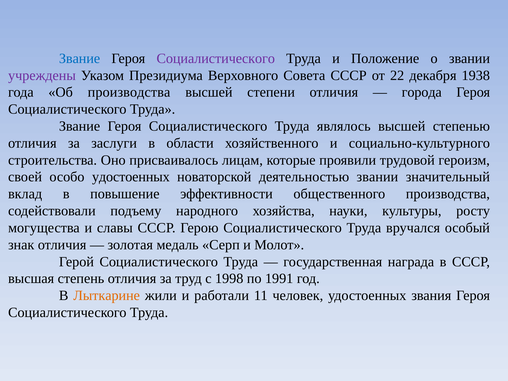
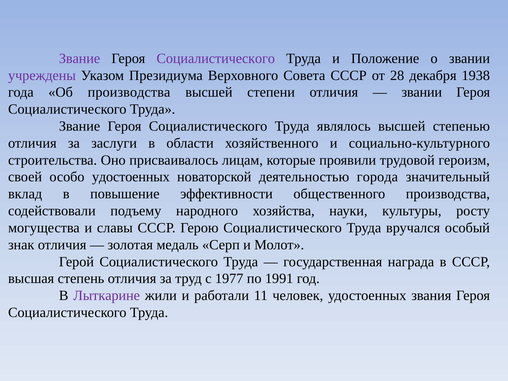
Звание at (80, 58) colour: blue -> purple
22: 22 -> 28
города at (422, 92): города -> звании
деятельностью звании: звании -> города
1998: 1998 -> 1977
Лыткарине colour: orange -> purple
